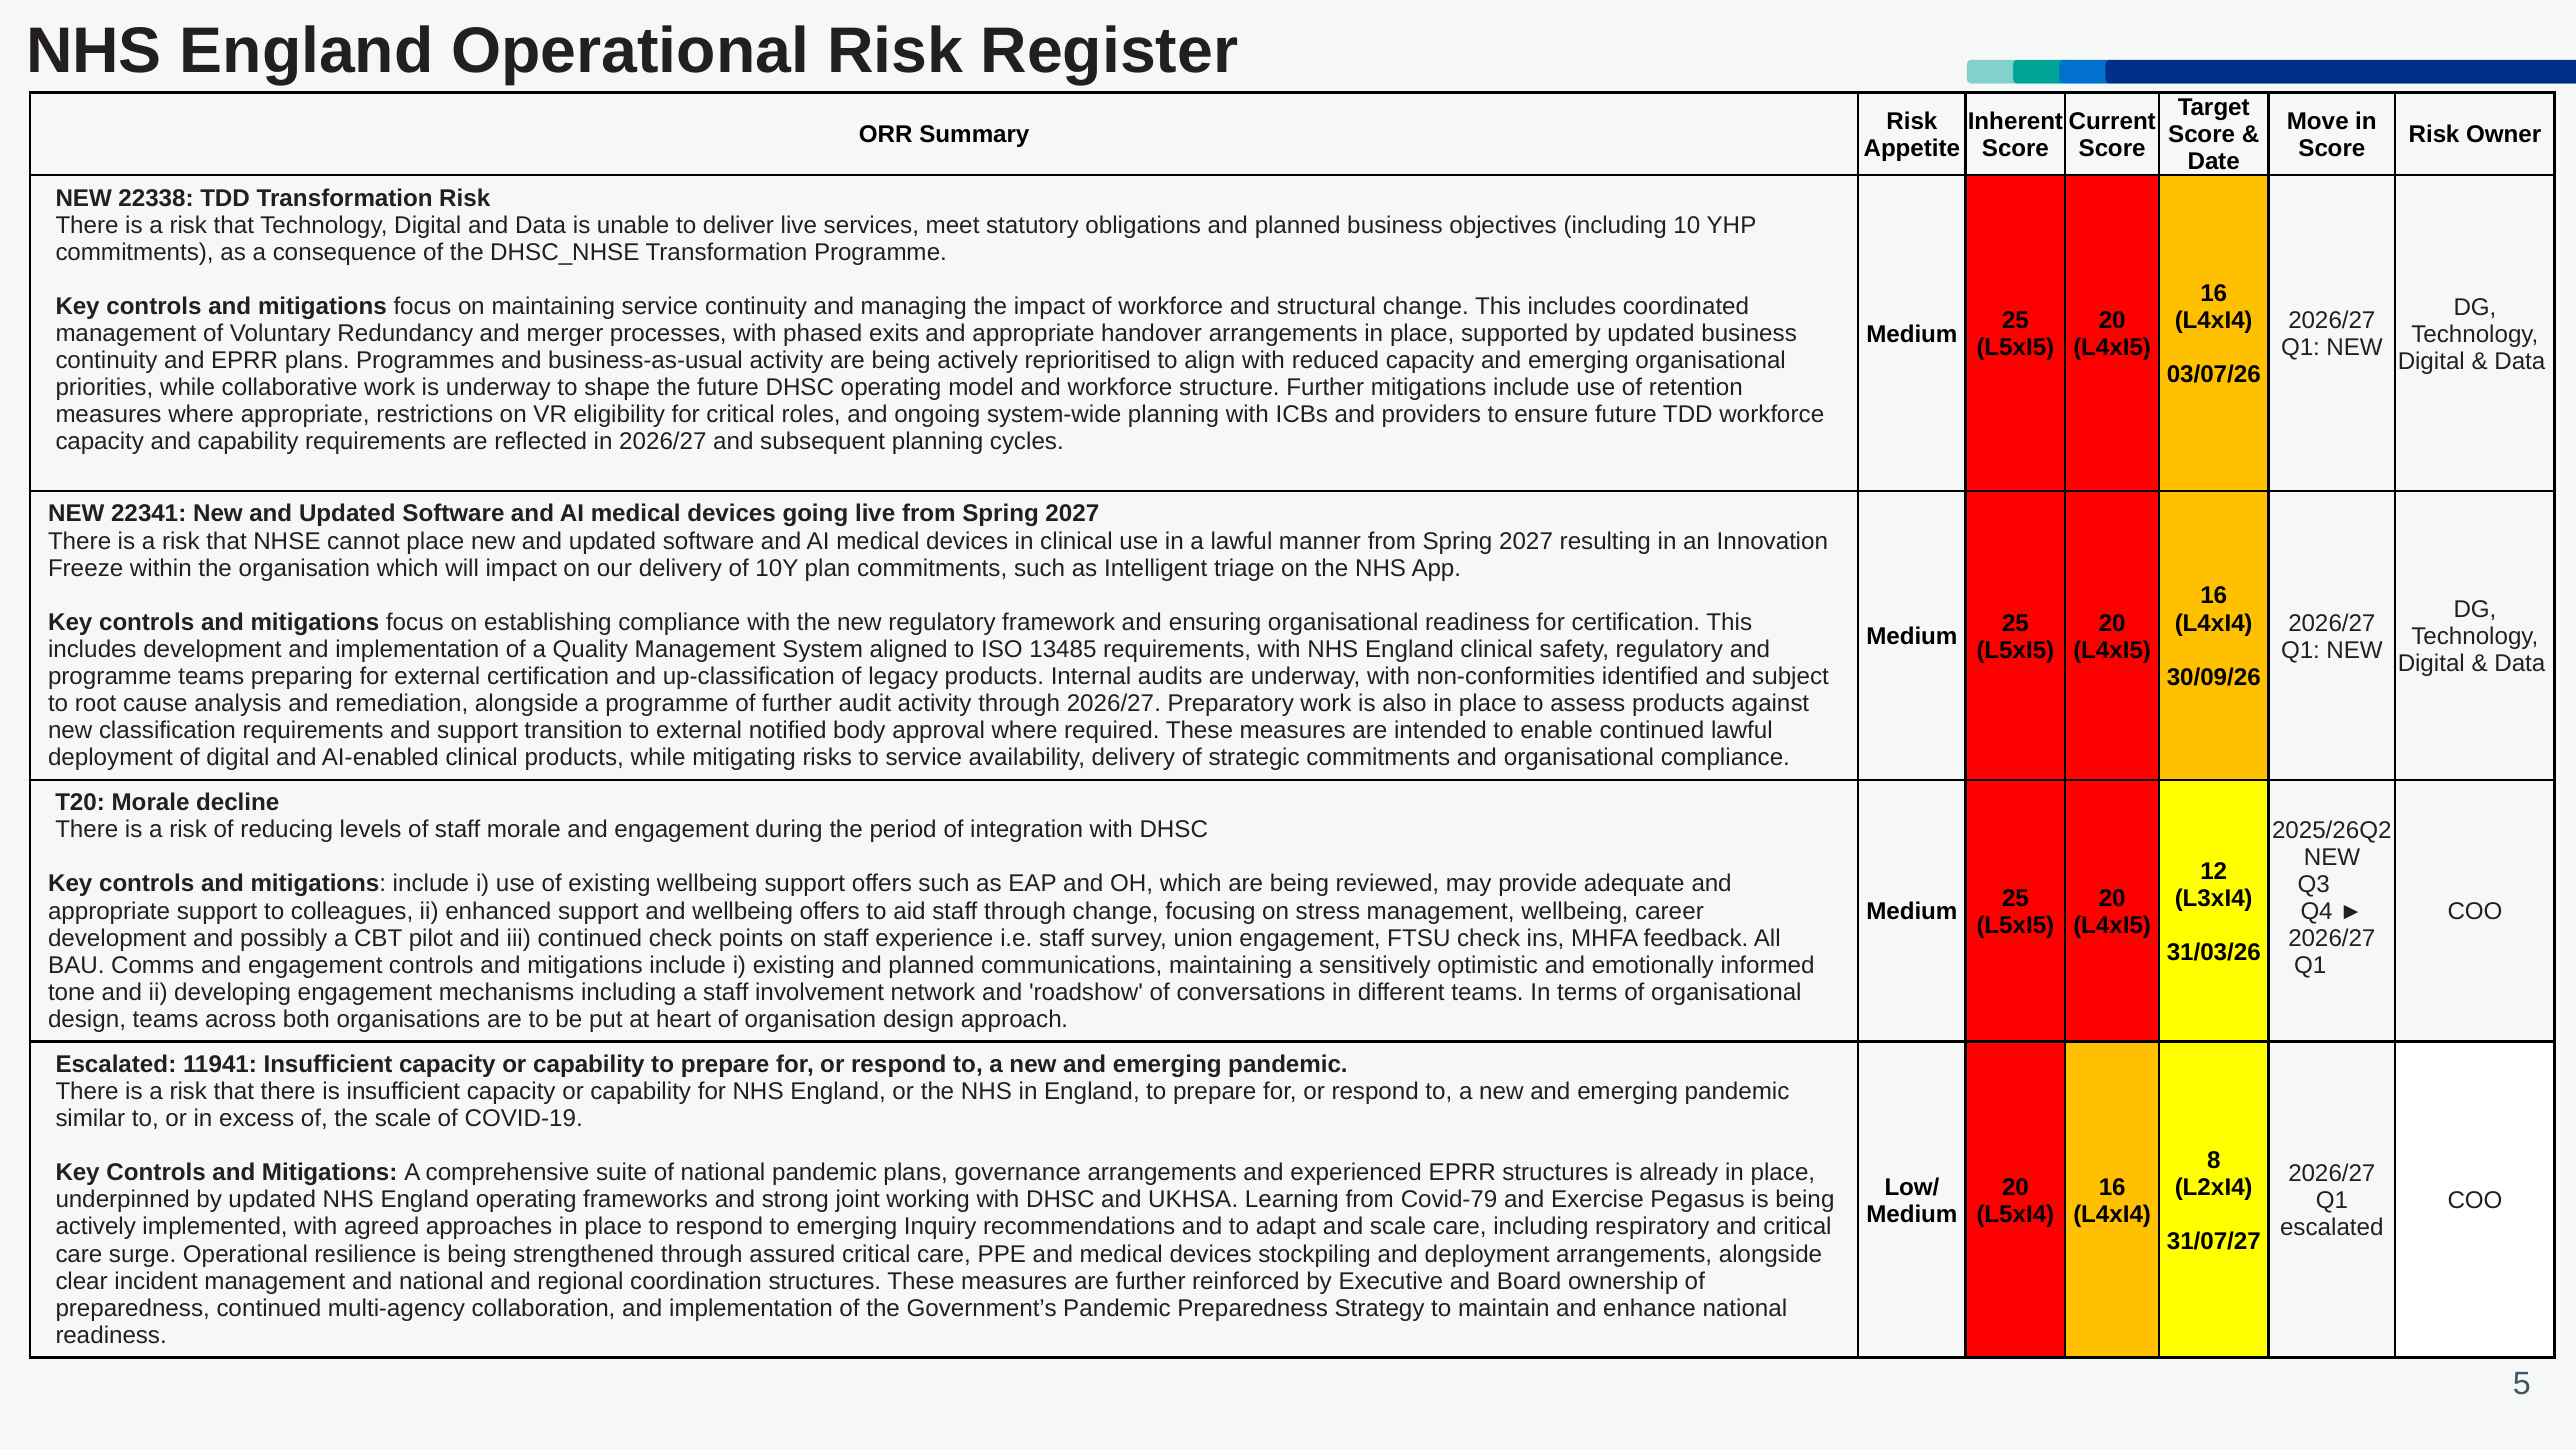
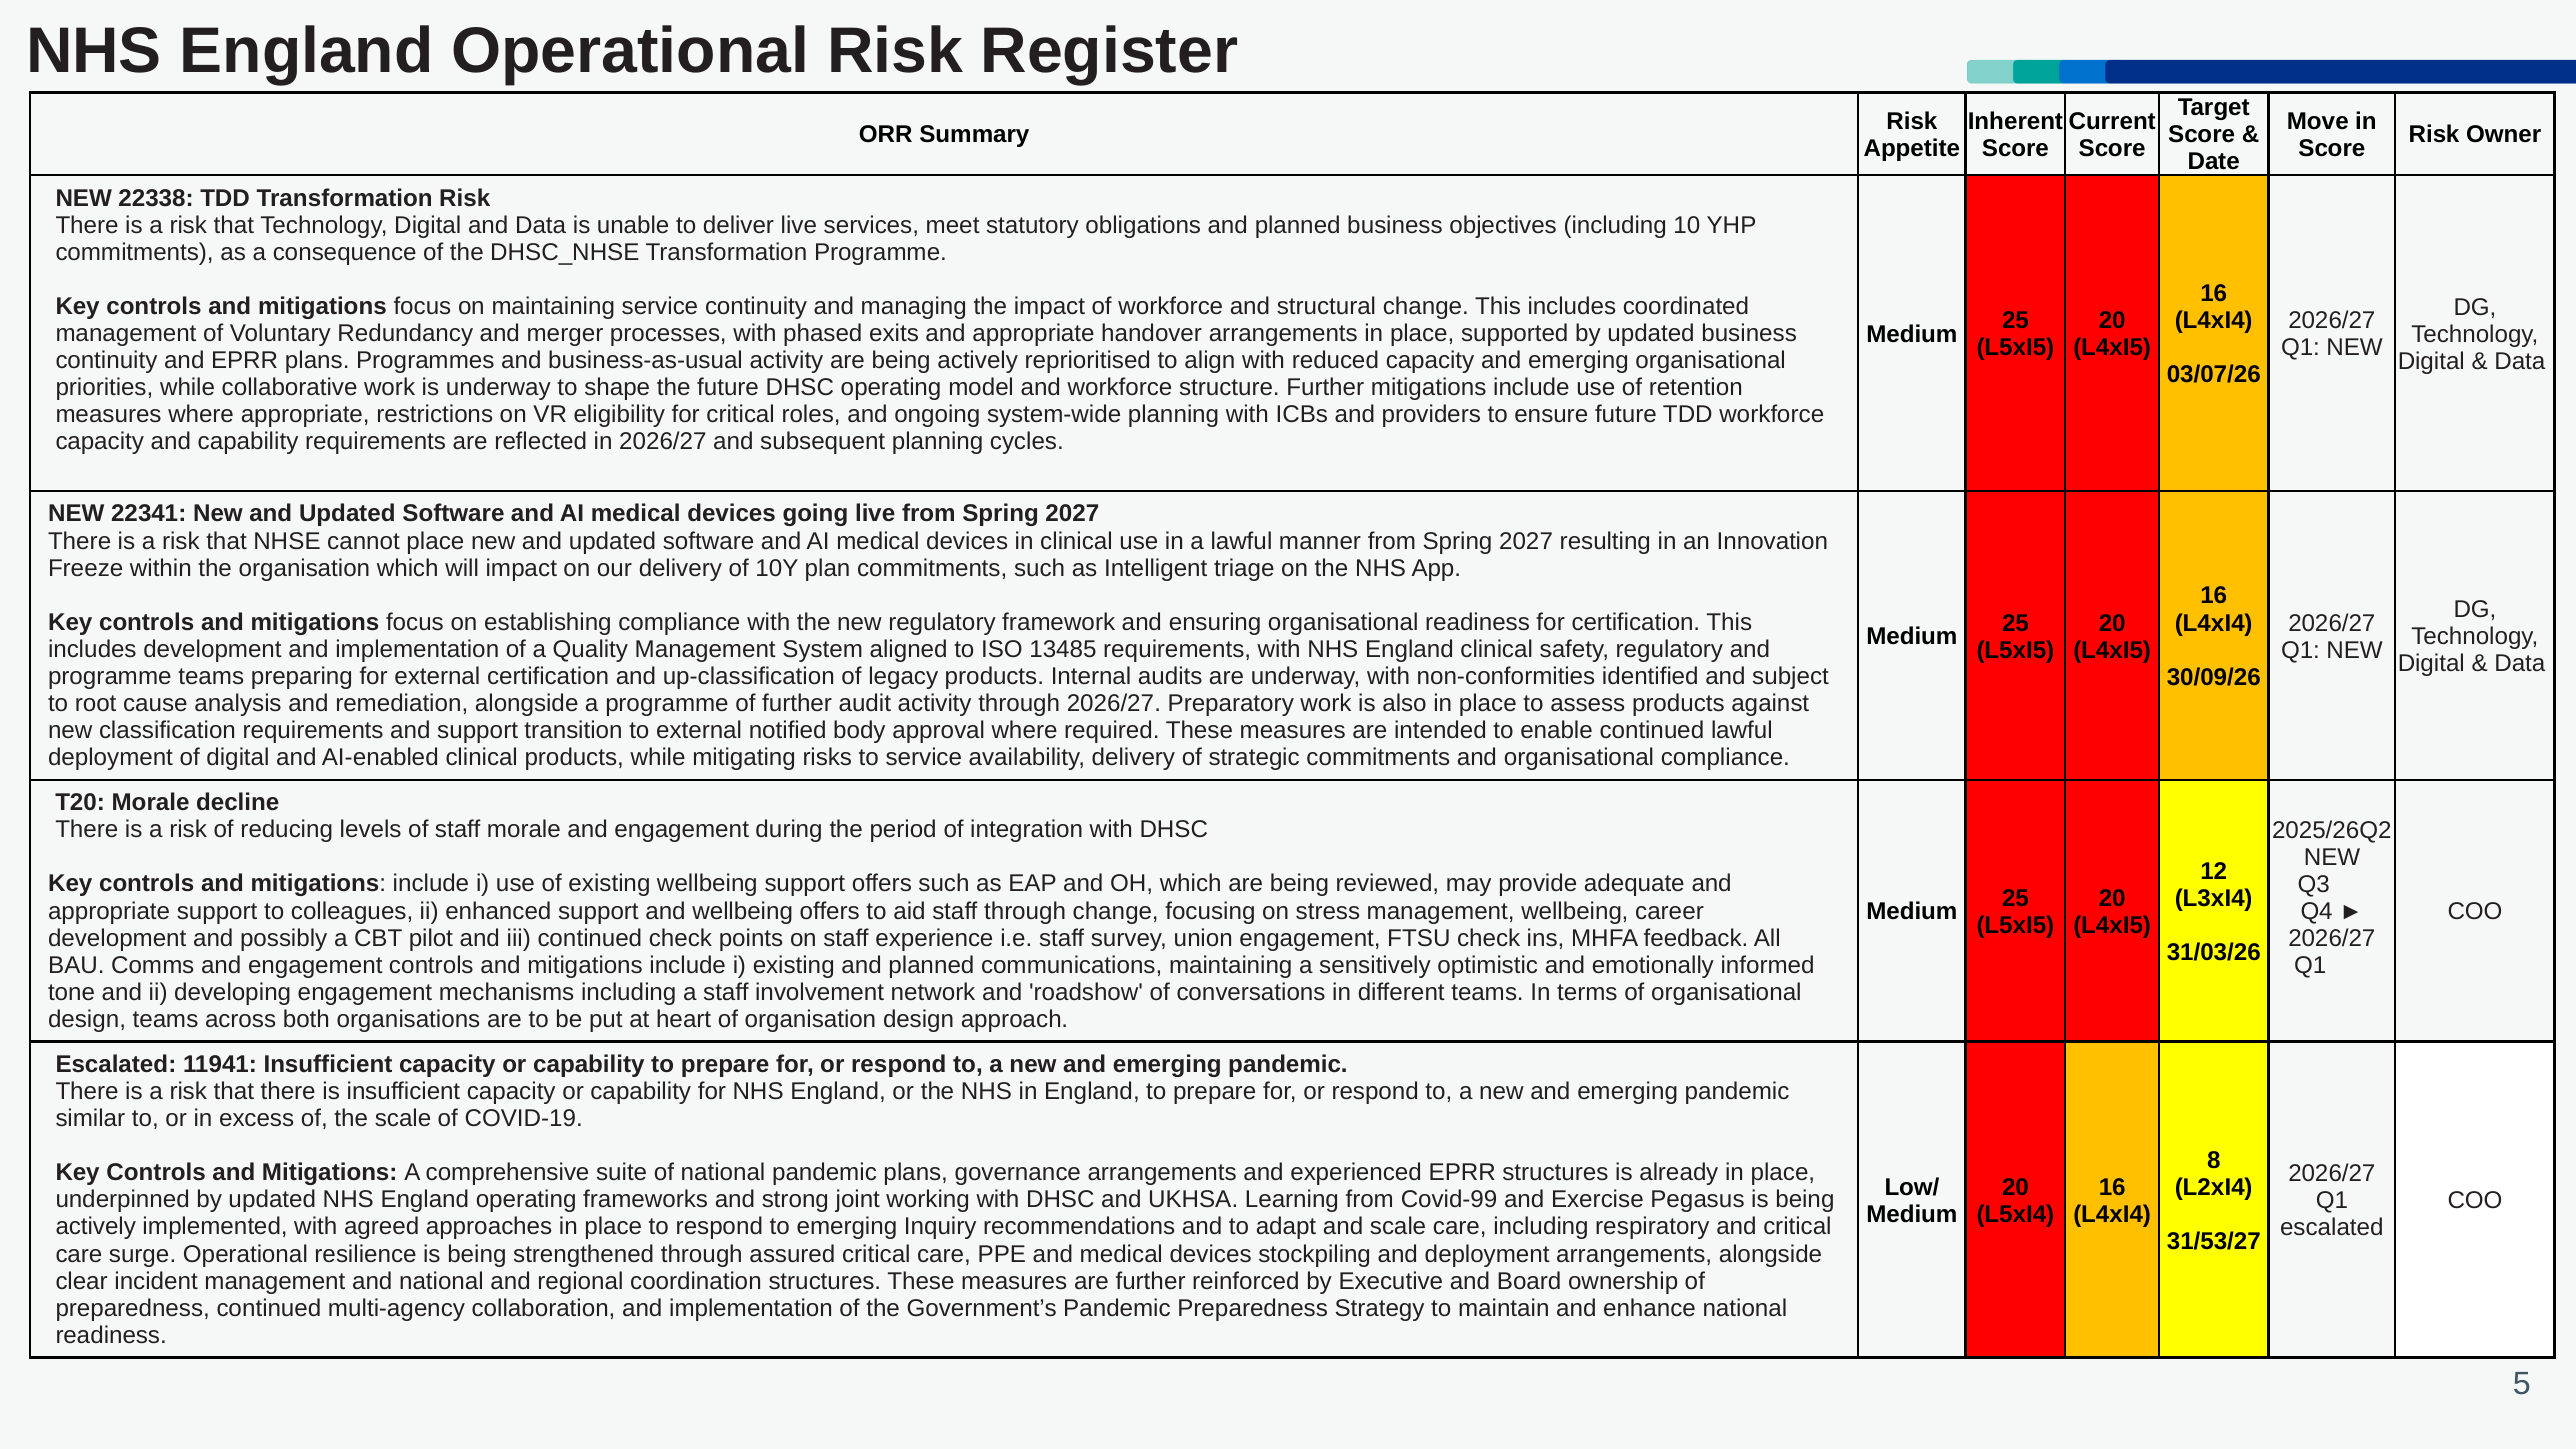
Covid‑79: Covid‑79 -> Covid‑99
31/07/27: 31/07/27 -> 31/53/27
